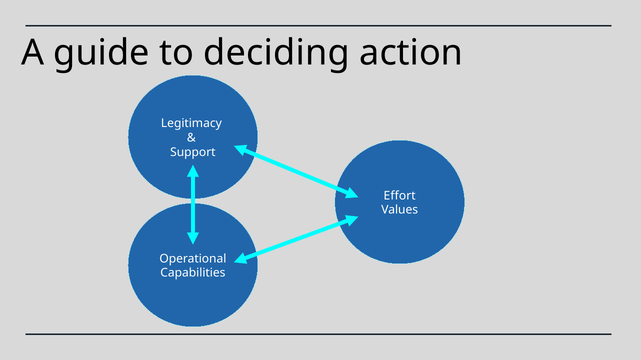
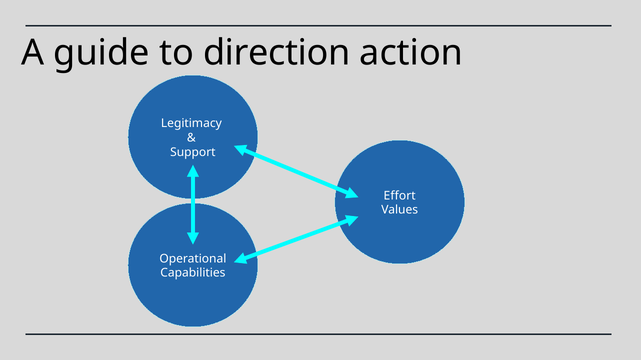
deciding: deciding -> direction
